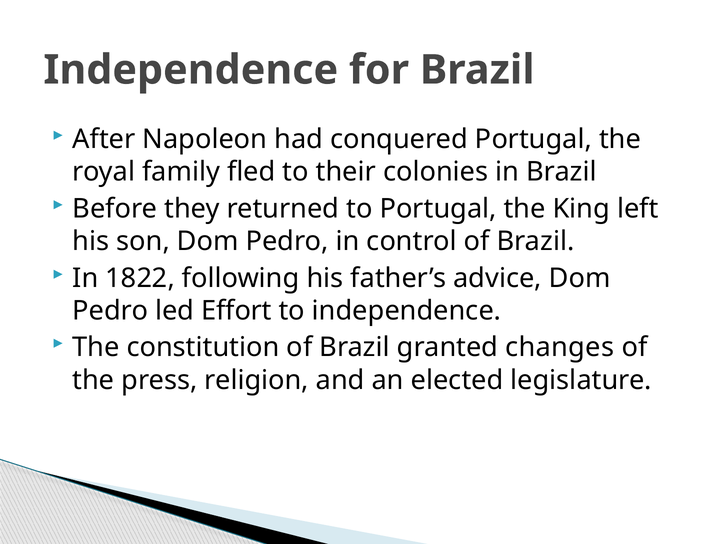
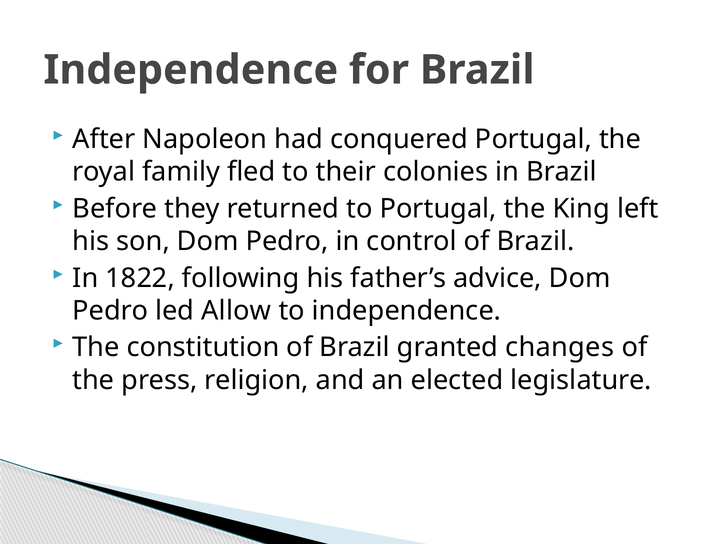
Effort: Effort -> Allow
